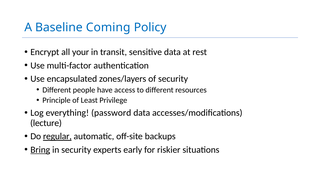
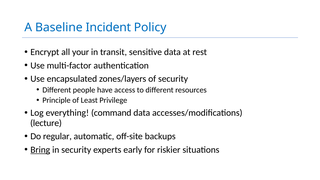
Coming: Coming -> Incident
password: password -> command
regular underline: present -> none
